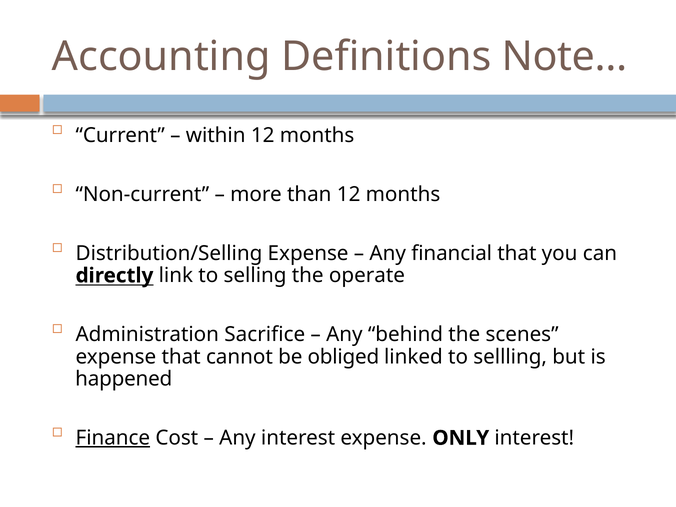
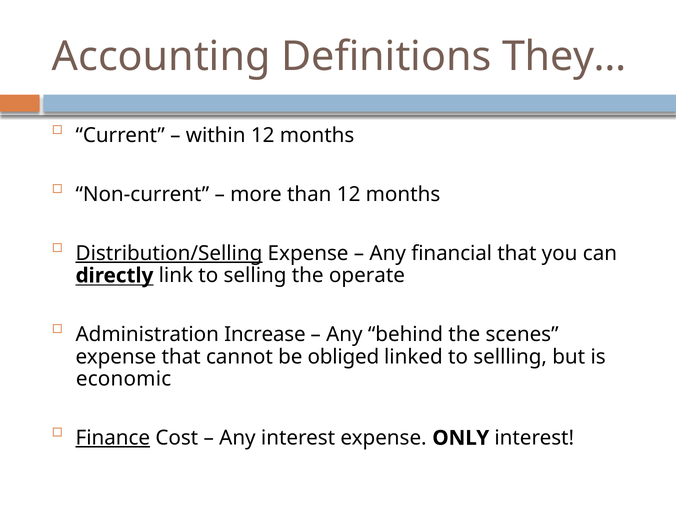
Note…: Note… -> They…
Distribution/Selling underline: none -> present
Sacrifice: Sacrifice -> Increase
happened: happened -> economic
